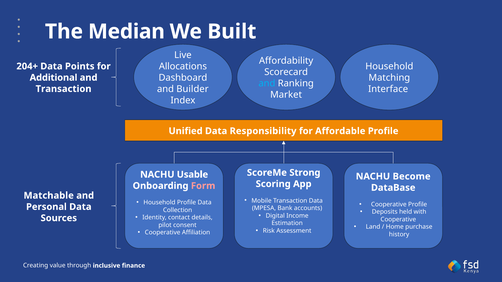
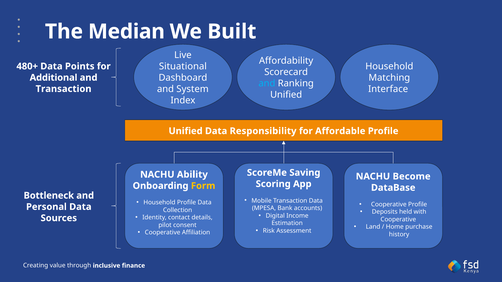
Allocations: Allocations -> Situational
204+: 204+ -> 480+
Builder: Builder -> System
Market at (286, 95): Market -> Unified
Strong: Strong -> Saving
Usable: Usable -> Ability
Form colour: pink -> yellow
Matchable: Matchable -> Bottleneck
